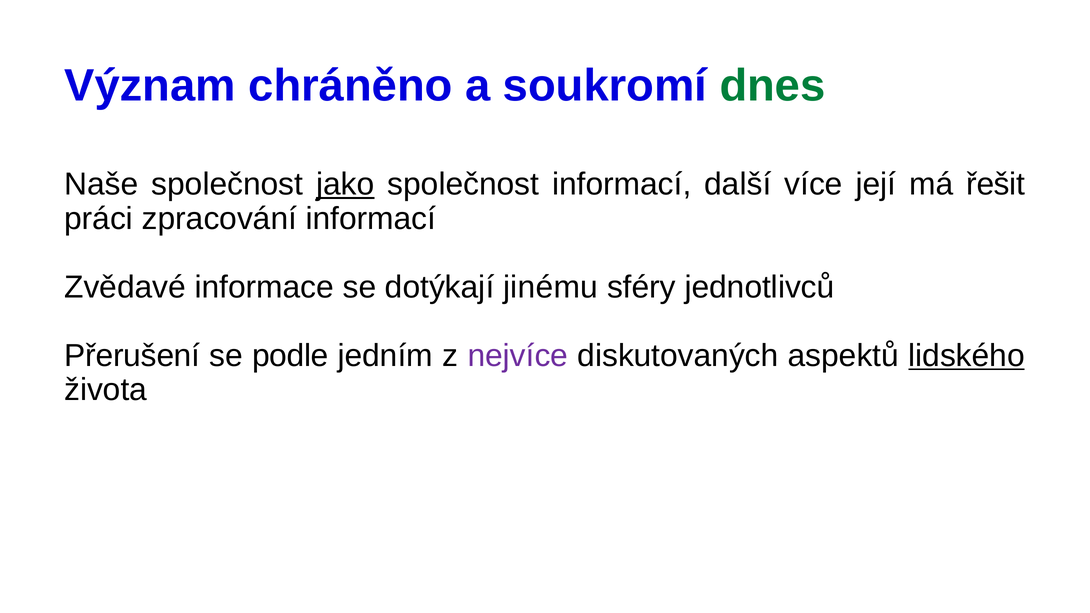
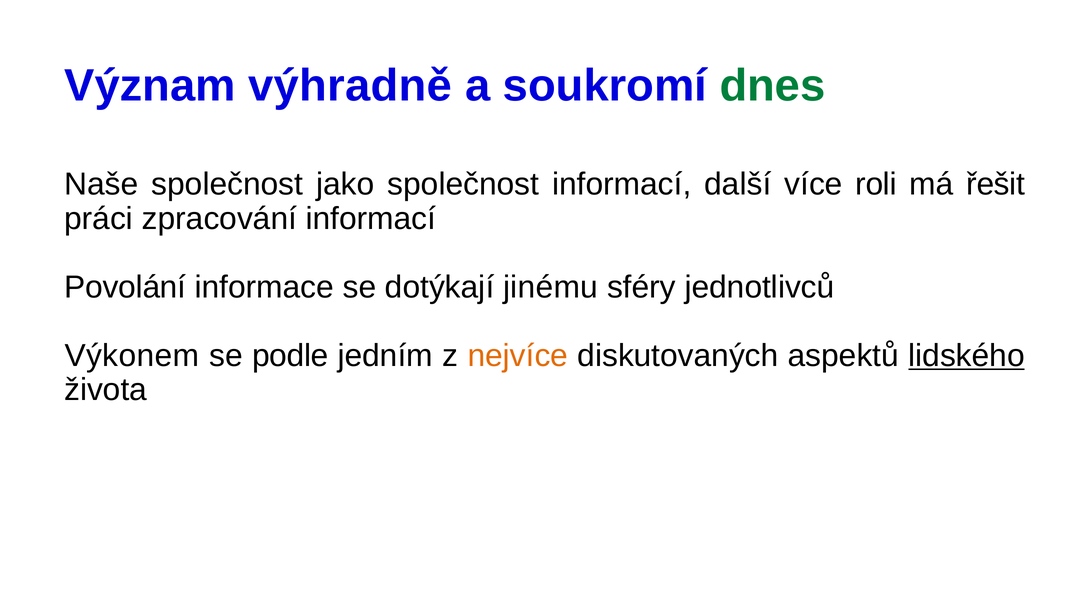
chráněno: chráněno -> výhradně
jako underline: present -> none
její: její -> roli
Zvědavé: Zvědavé -> Povolání
Přerušení: Přerušení -> Výkonem
nejvíce colour: purple -> orange
